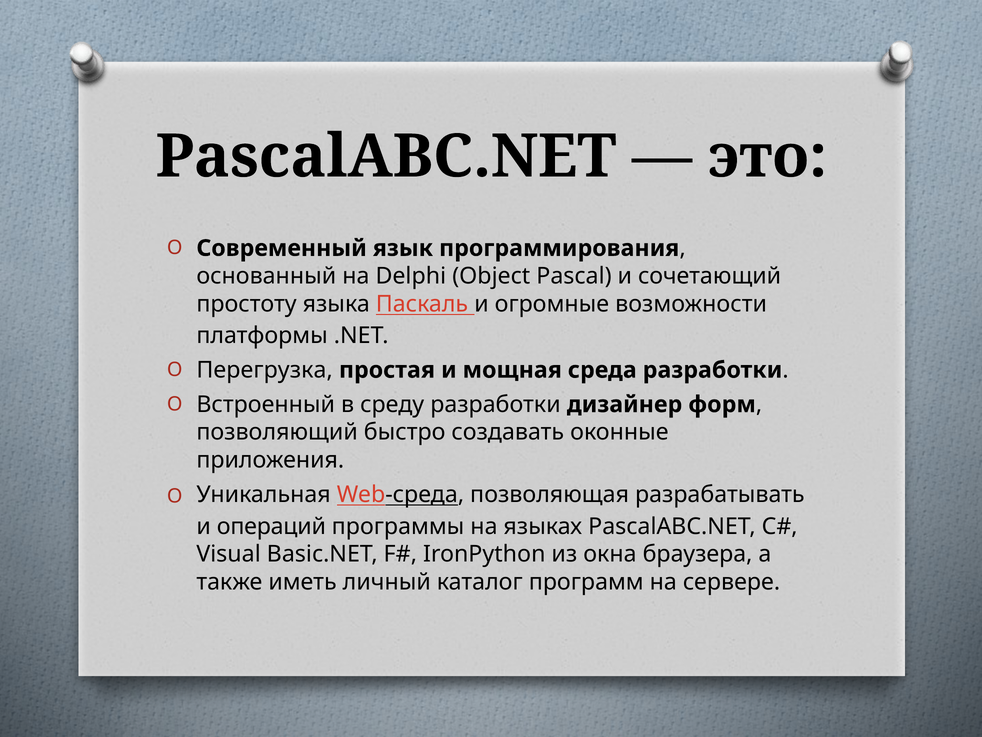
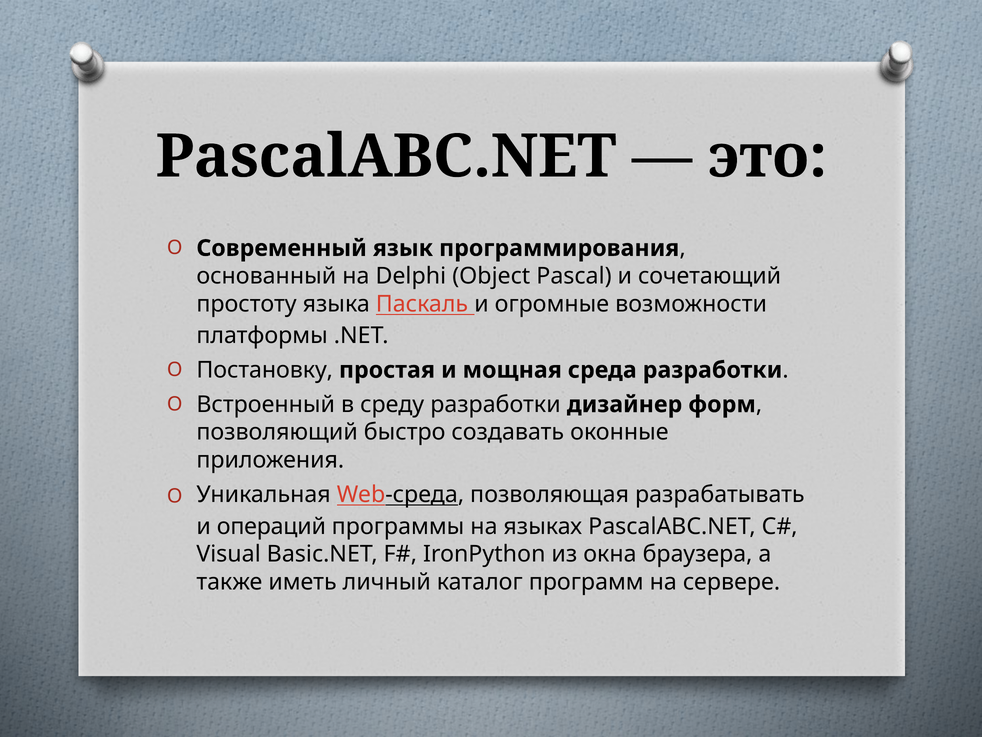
Перегрузка: Перегрузка -> Постановку
